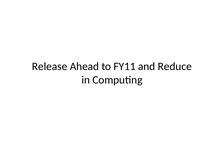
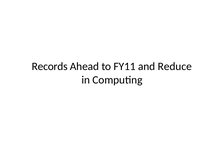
Release: Release -> Records
